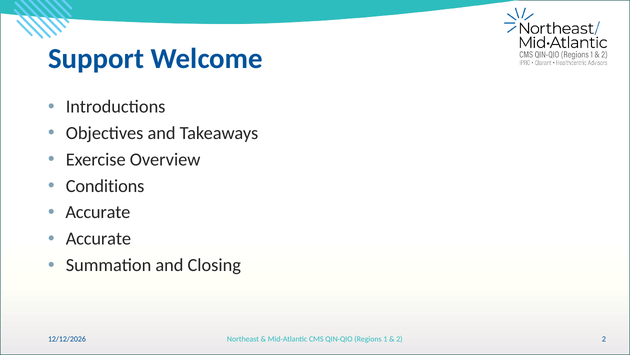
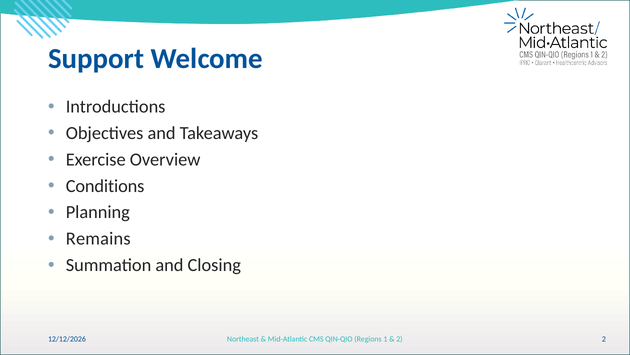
Accurate at (98, 212): Accurate -> Planning
Accurate at (98, 238): Accurate -> Remains
